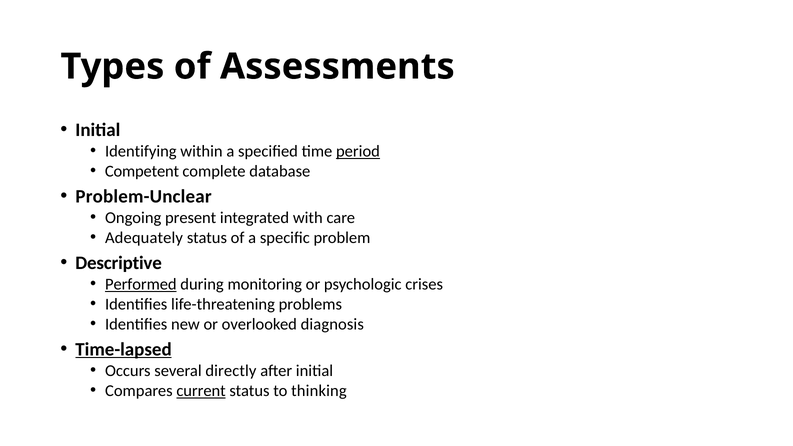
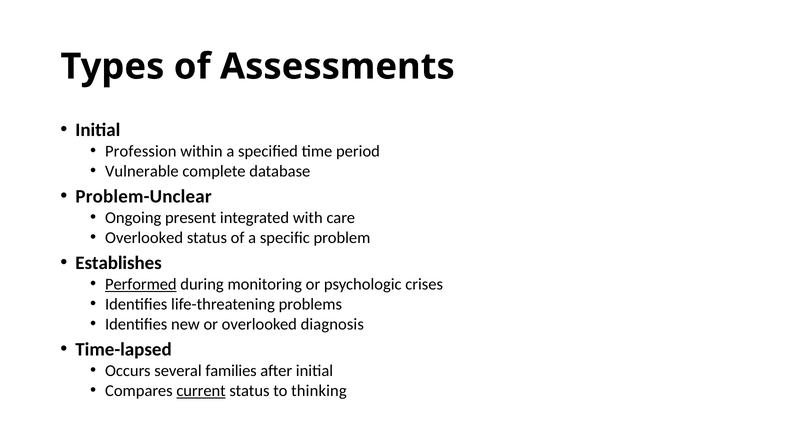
Identifying: Identifying -> Profession
period underline: present -> none
Competent: Competent -> Vulnerable
Adequately at (144, 238): Adequately -> Overlooked
Descriptive: Descriptive -> Establishes
Time-lapsed underline: present -> none
directly: directly -> families
